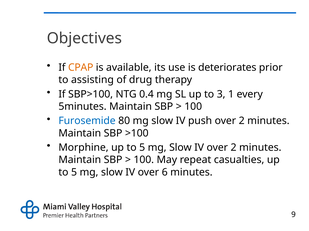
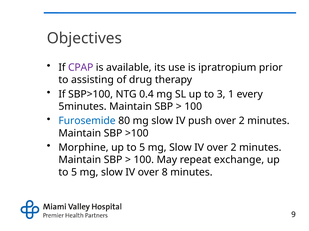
CPAP colour: orange -> purple
deteriorates: deteriorates -> ipratropium
casualties: casualties -> exchange
6: 6 -> 8
